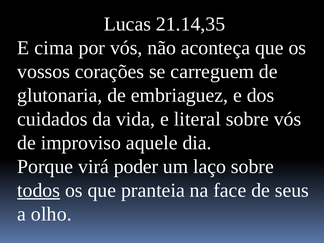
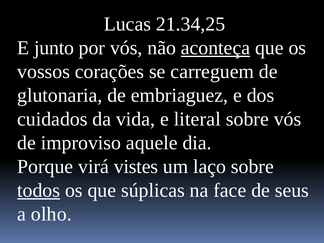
21.14,35: 21.14,35 -> 21.34,25
cima: cima -> junto
aconteça underline: none -> present
poder: poder -> vistes
pranteia: pranteia -> súplicas
